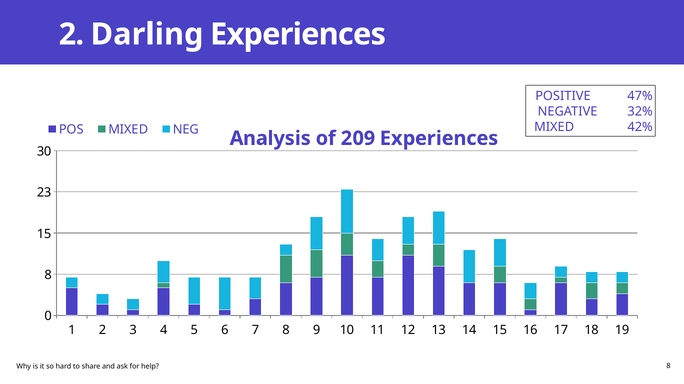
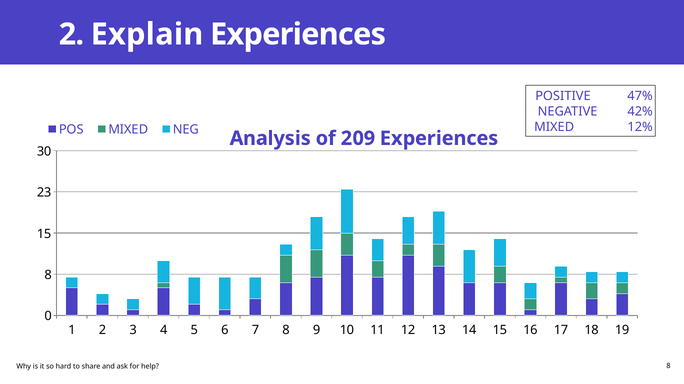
Darling: Darling -> Explain
32%: 32% -> 42%
42%: 42% -> 12%
